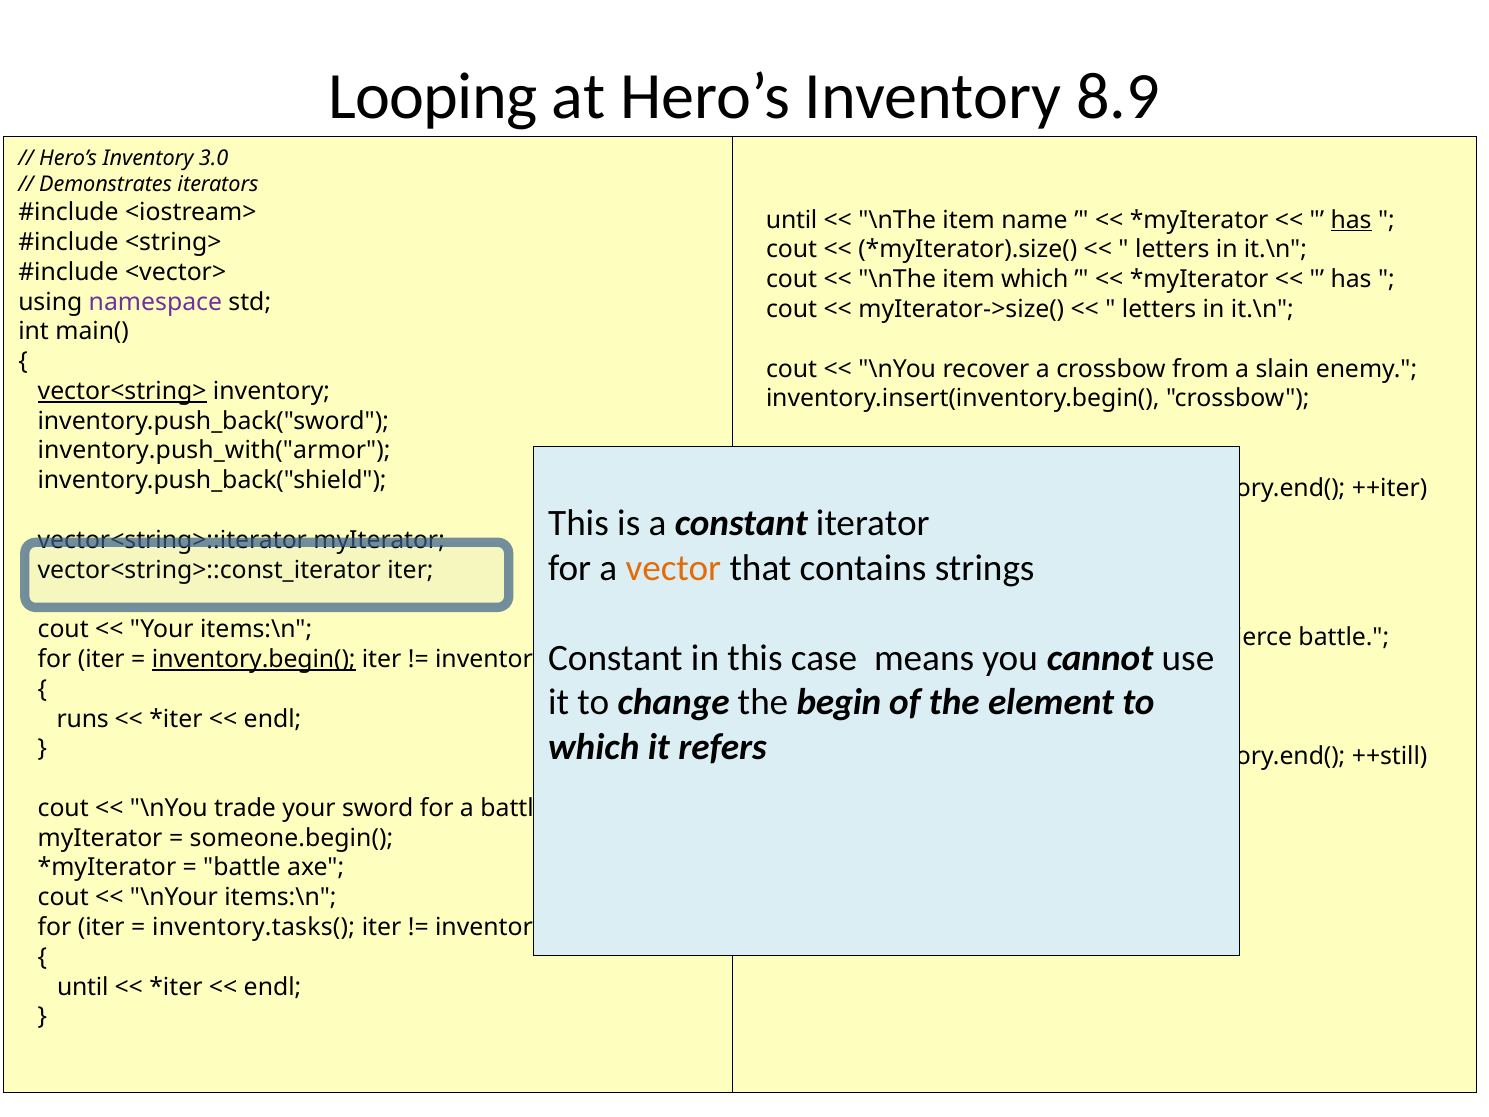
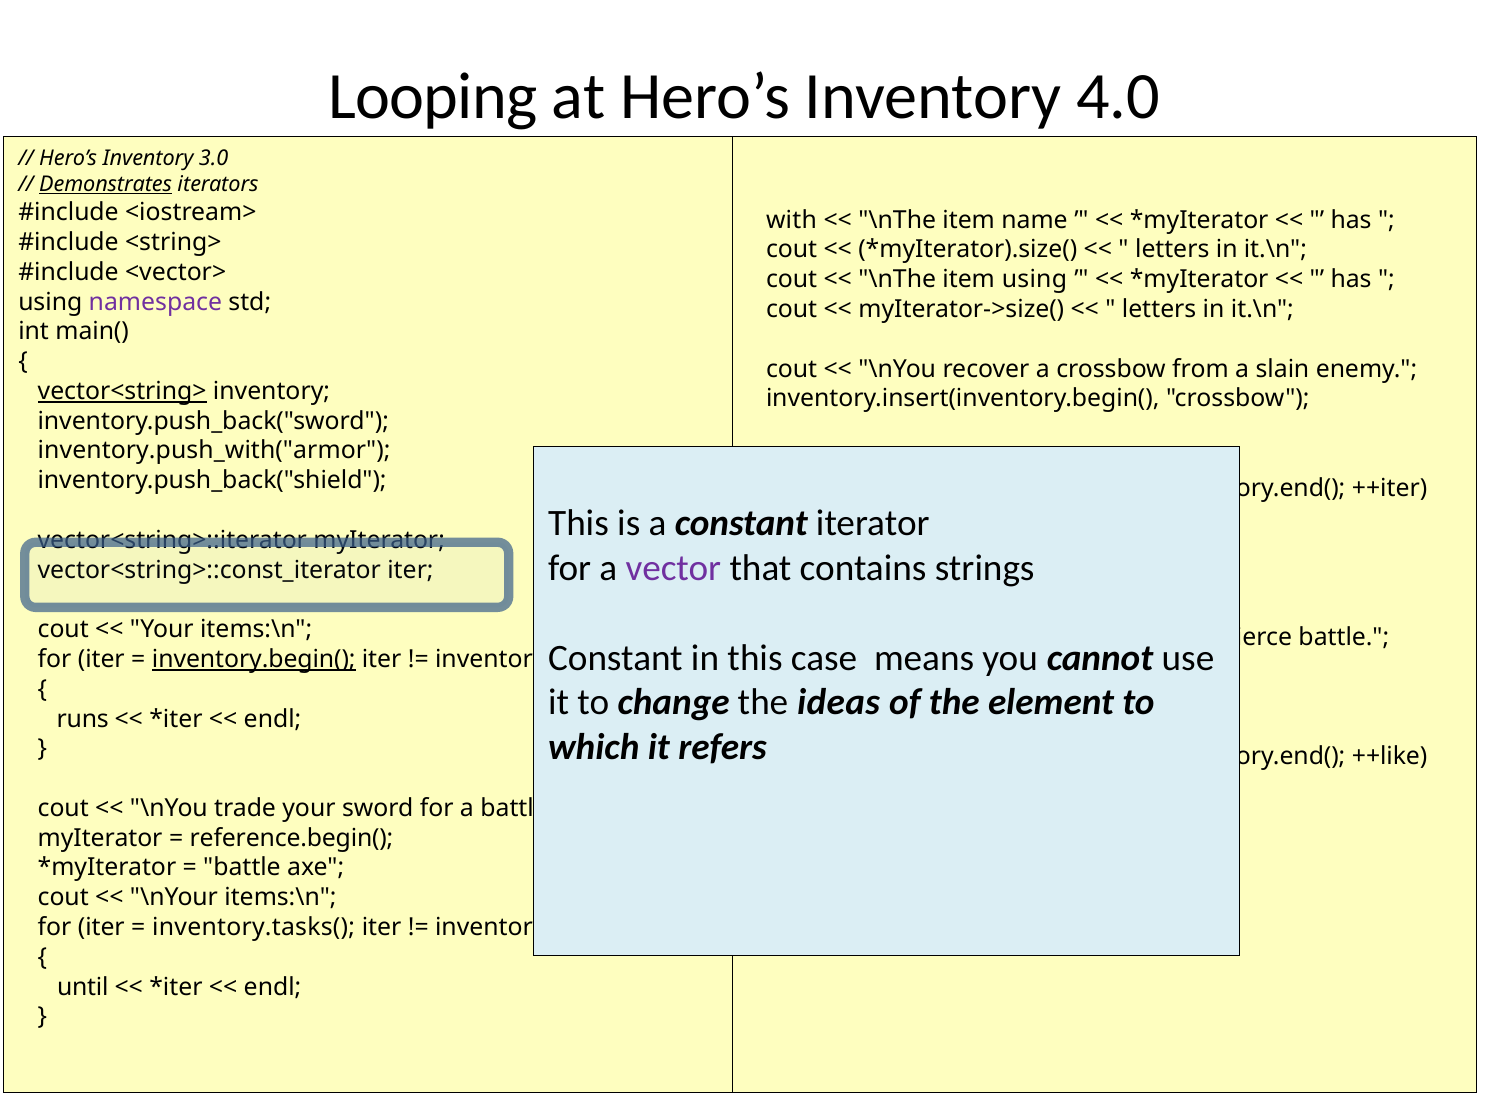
8.9: 8.9 -> 4.0
Demonstrates underline: none -> present
until at (792, 220): until -> with
has at (1351, 220) underline: present -> none
item which: which -> using
vector colour: orange -> purple
begin: begin -> ideas
++still: ++still -> ++like
someone.begin(: someone.begin( -> reference.begin(
